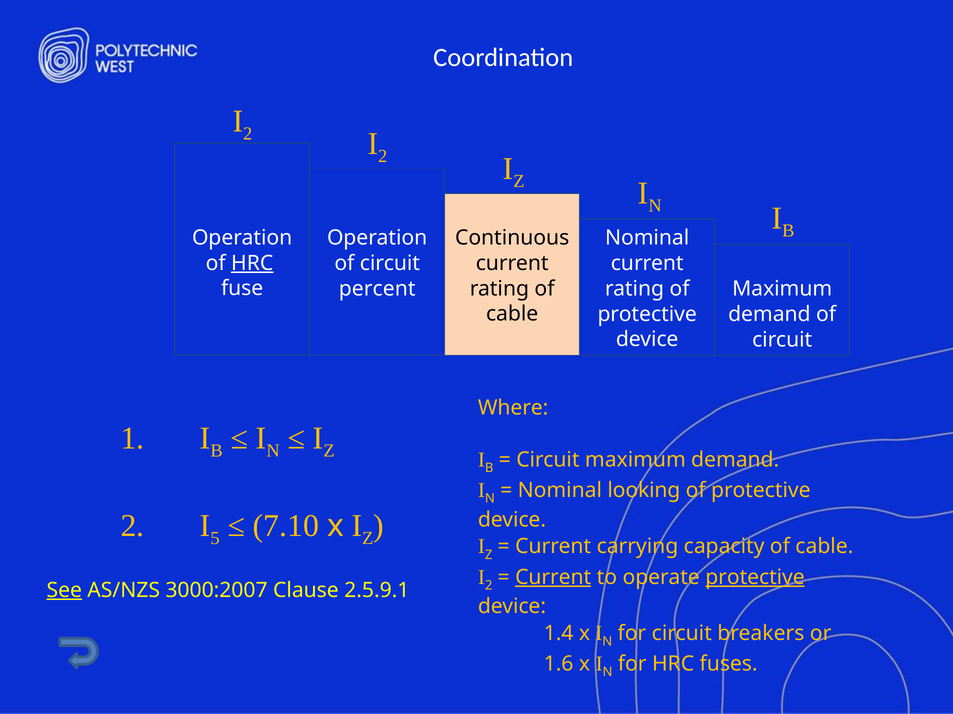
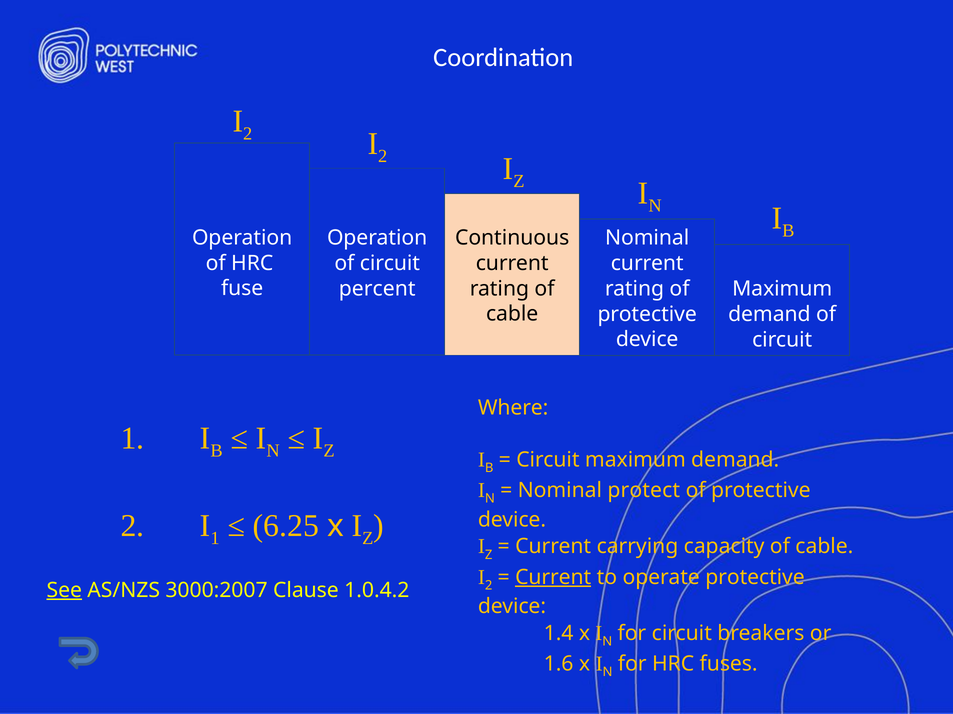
HRC at (252, 263) underline: present -> none
looking: looking -> protect
5 at (215, 539): 5 -> 1
7.10: 7.10 -> 6.25
protective at (755, 578) underline: present -> none
2.5.9.1: 2.5.9.1 -> 1.0.4.2
